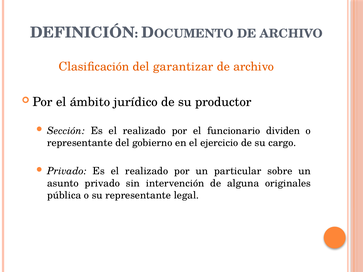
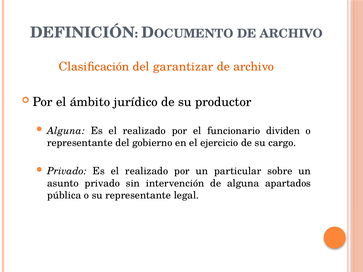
Sección at (66, 131): Sección -> Alguna
originales: originales -> apartados
